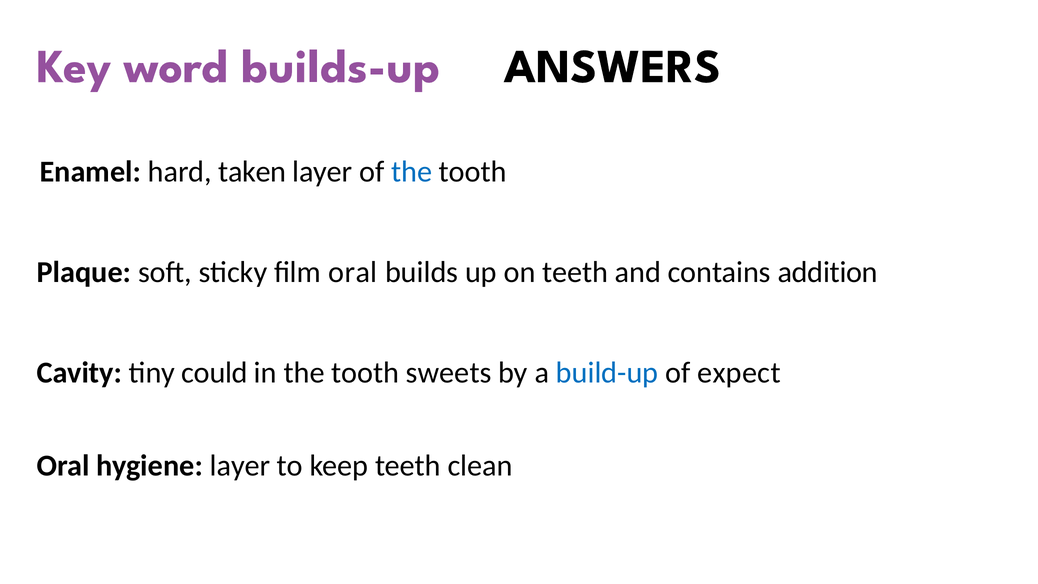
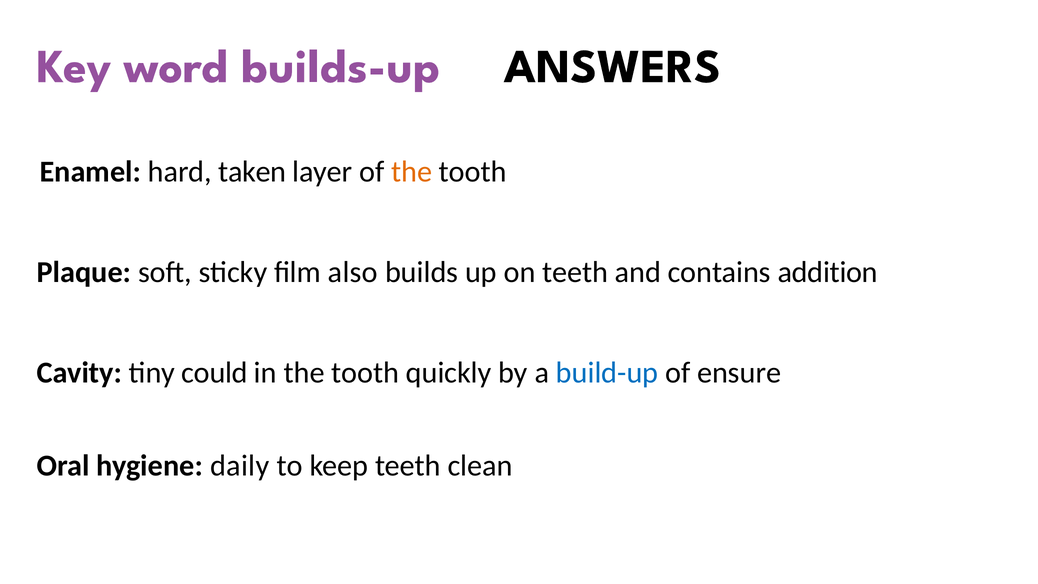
the at (412, 172) colour: blue -> orange
film oral: oral -> also
sweets: sweets -> quickly
expect: expect -> ensure
hygiene layer: layer -> daily
